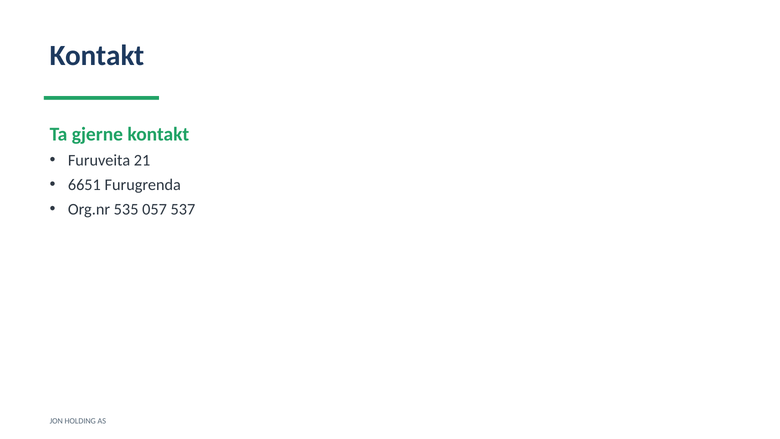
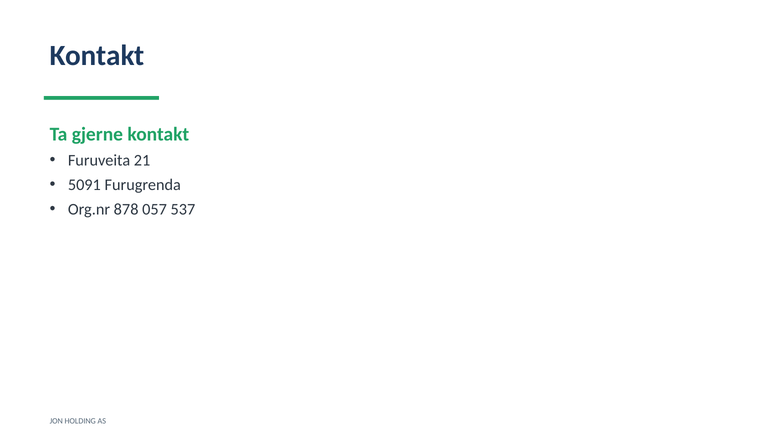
6651: 6651 -> 5091
535: 535 -> 878
